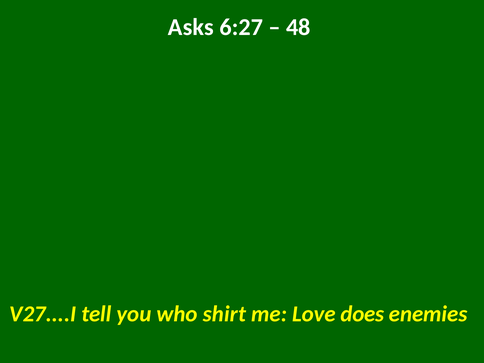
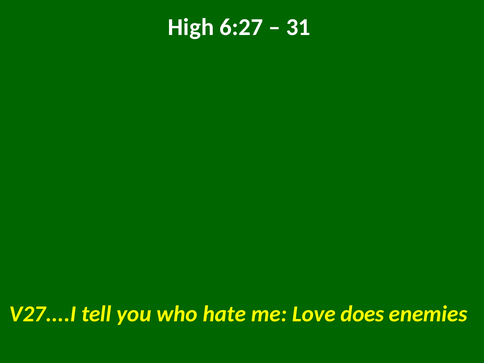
Asks: Asks -> High
48: 48 -> 31
shirt: shirt -> hate
